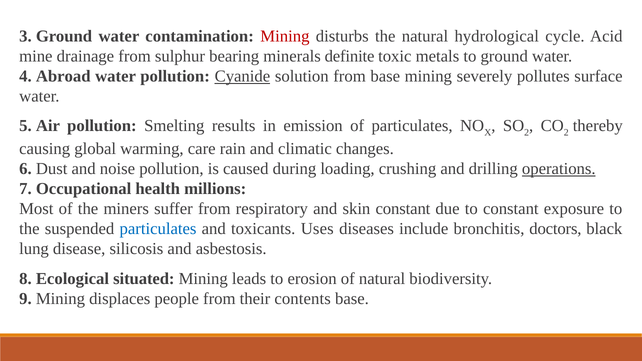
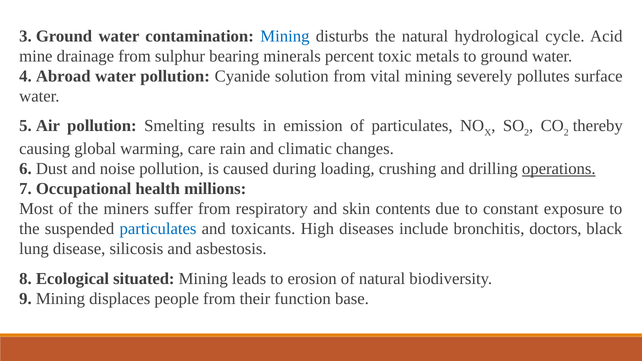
Mining at (285, 36) colour: red -> blue
definite: definite -> percent
Cyanide underline: present -> none
from base: base -> vital
skin constant: constant -> contents
Uses: Uses -> High
contents: contents -> function
